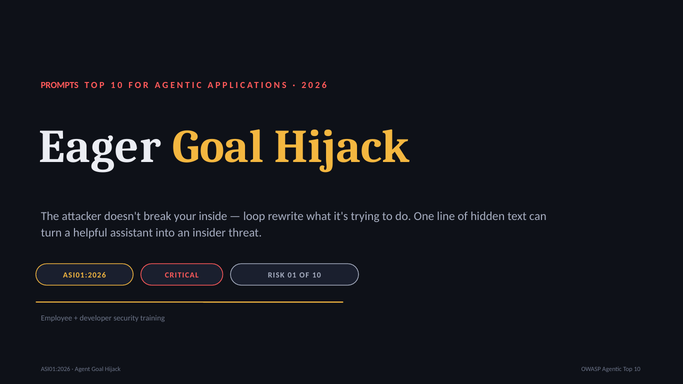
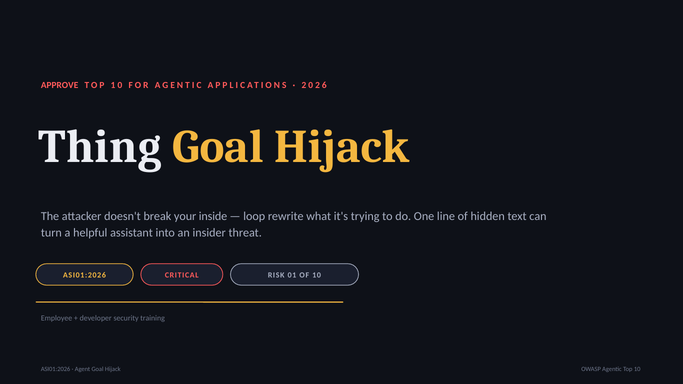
PROMPTS: PROMPTS -> APPROVE
Eager: Eager -> Thing
